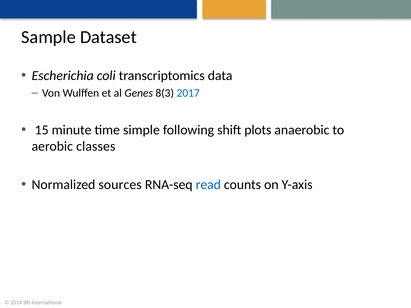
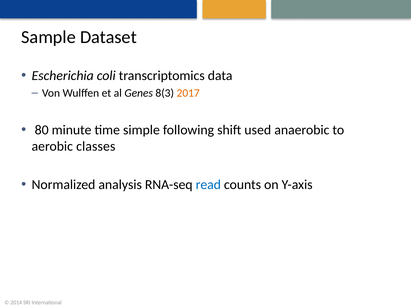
2017 colour: blue -> orange
15: 15 -> 80
plots: plots -> used
sources: sources -> analysis
